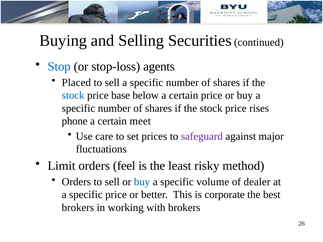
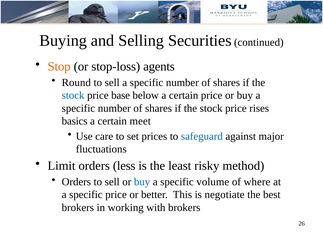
Stop colour: blue -> orange
Placed: Placed -> Round
phone: phone -> basics
safeguard colour: purple -> blue
feel: feel -> less
dealer: dealer -> where
corporate: corporate -> negotiate
